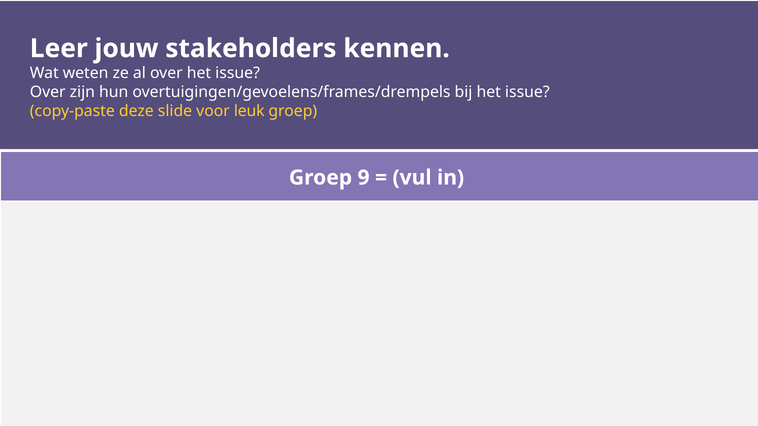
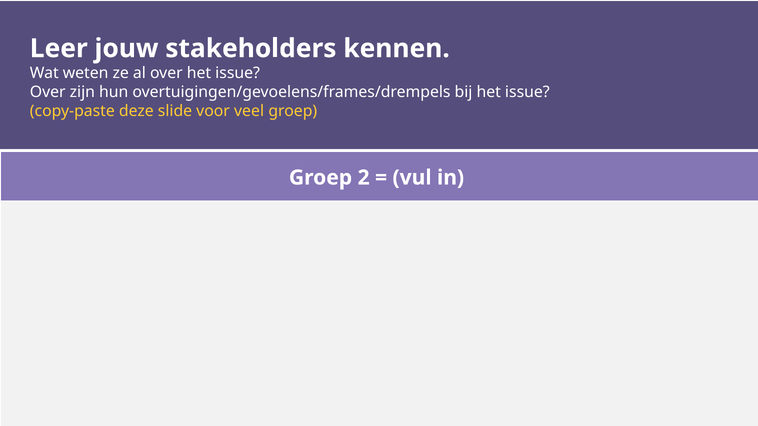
leuk: leuk -> veel
9: 9 -> 2
